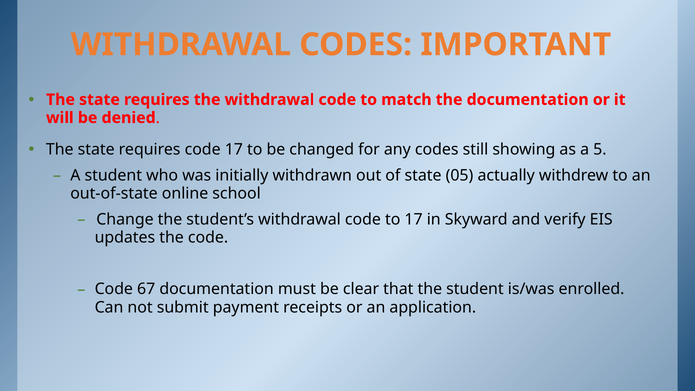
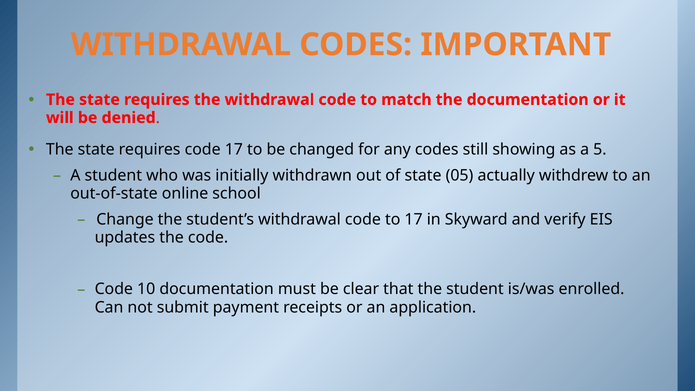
67: 67 -> 10
